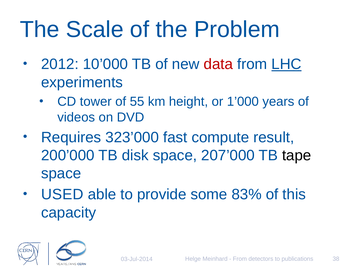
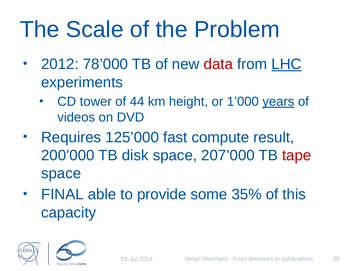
10’000: 10’000 -> 78’000
55: 55 -> 44
years underline: none -> present
323’000: 323’000 -> 125’000
tape colour: black -> red
USED: USED -> FINAL
83%: 83% -> 35%
